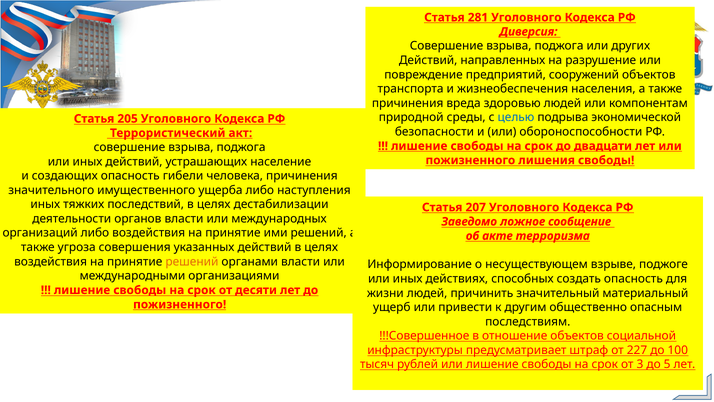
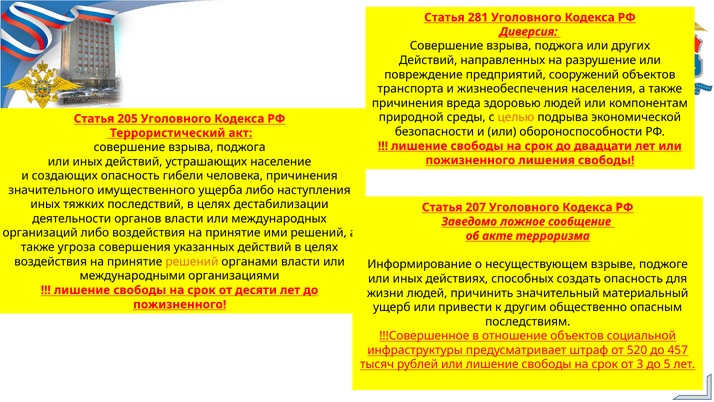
целью colour: blue -> orange
227: 227 -> 520
100: 100 -> 457
